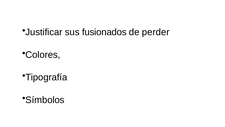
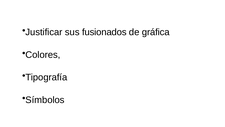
perder: perder -> gráfica
